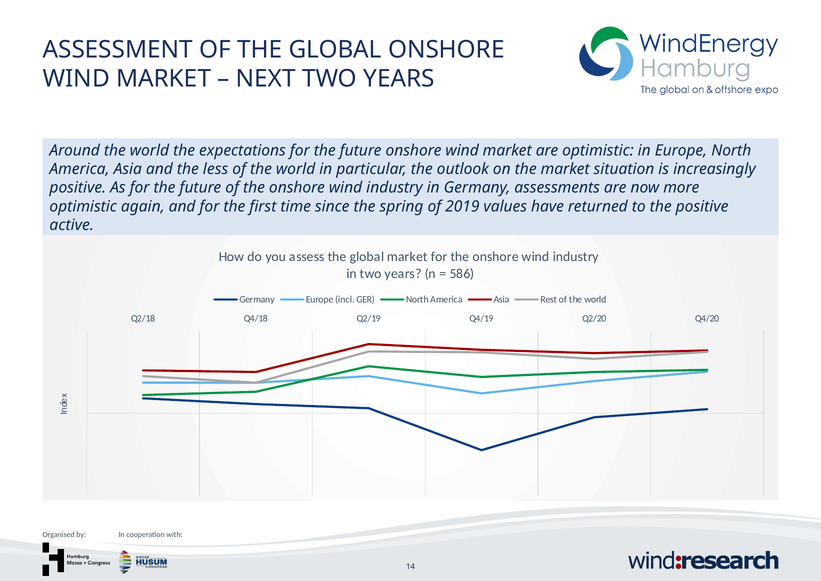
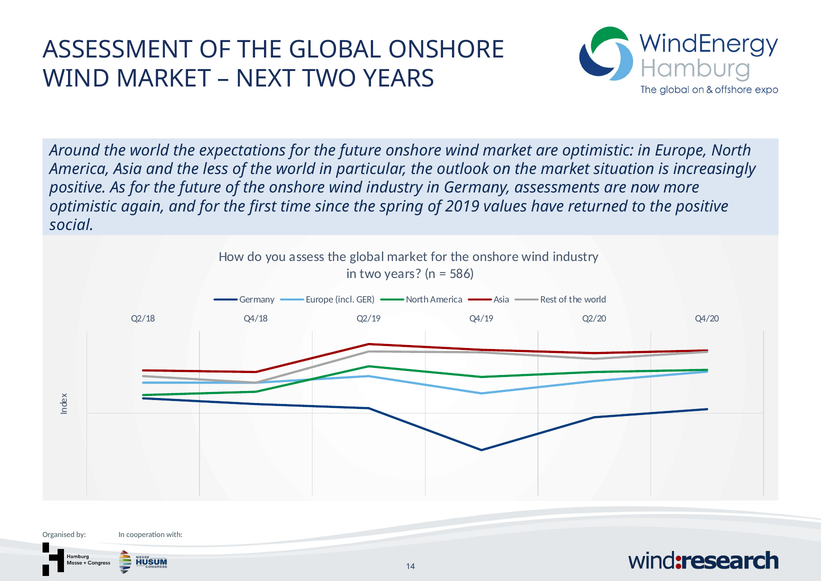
active: active -> social
